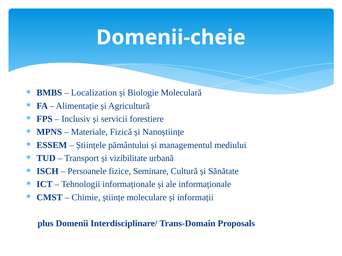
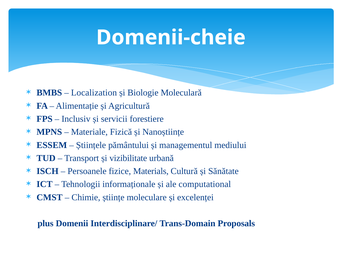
Seminare: Seminare -> Materials
ale informaționale: informaționale -> computational
informații: informații -> excelenței
